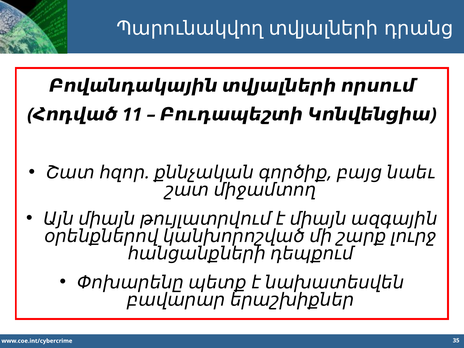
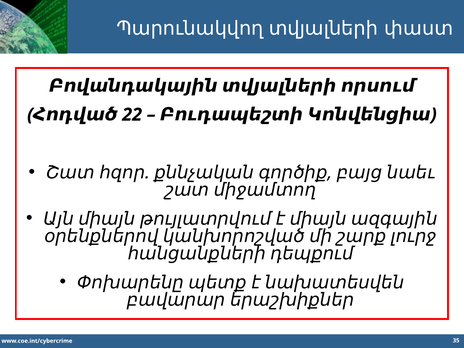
դրանց: դրանց -> փաստ
11: 11 -> 22
